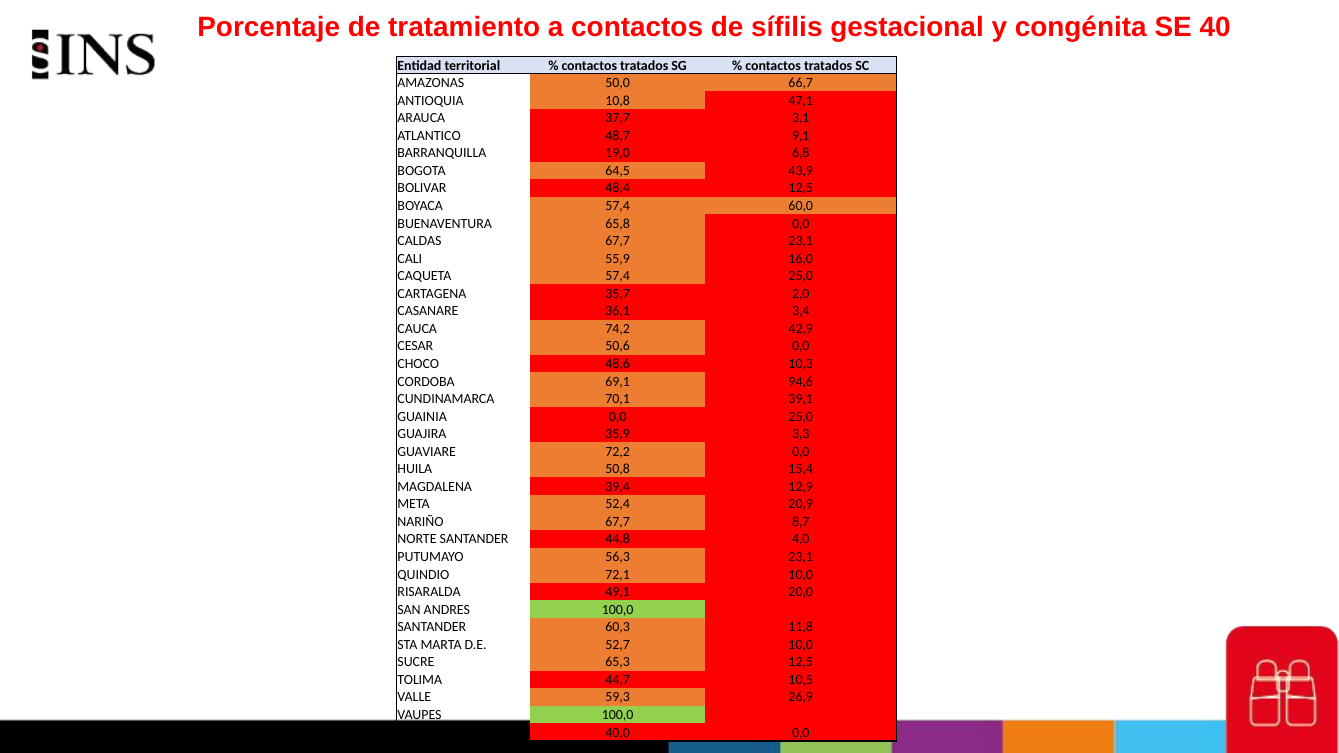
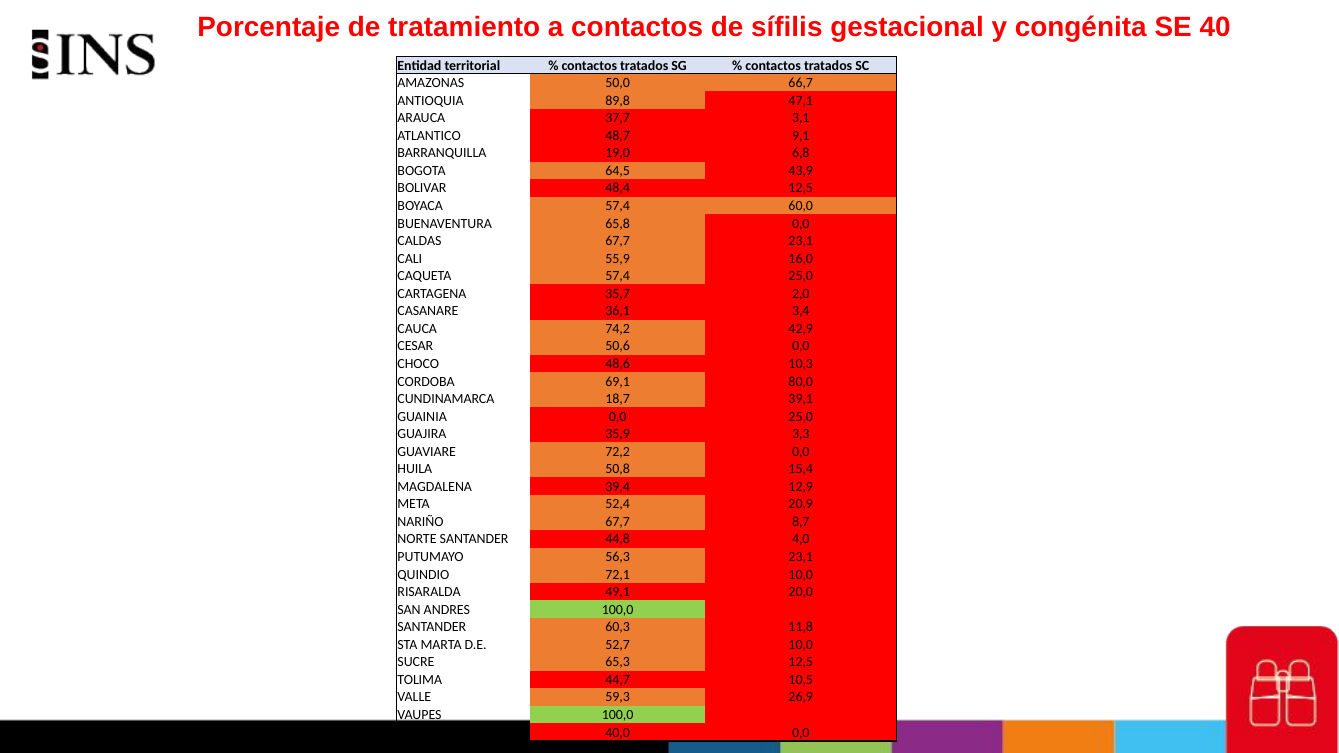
10,8: 10,8 -> 89,8
94,6: 94,6 -> 80,0
70,1: 70,1 -> 18,7
